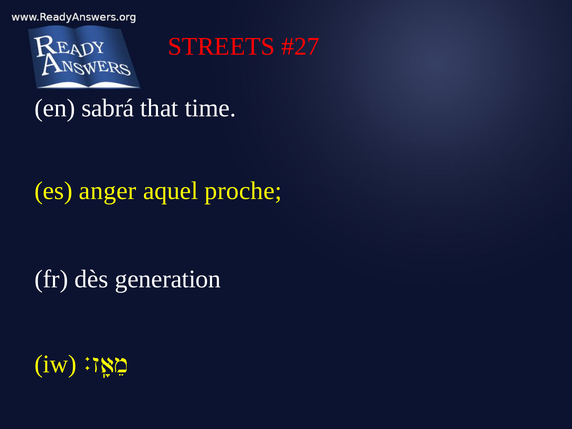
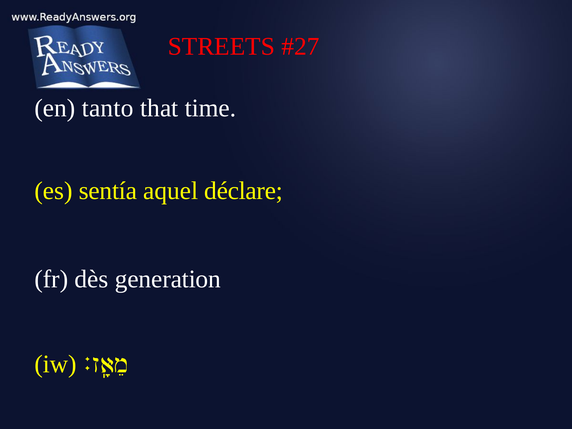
sabrá: sabrá -> tanto
anger: anger -> sentía
proche: proche -> déclare
